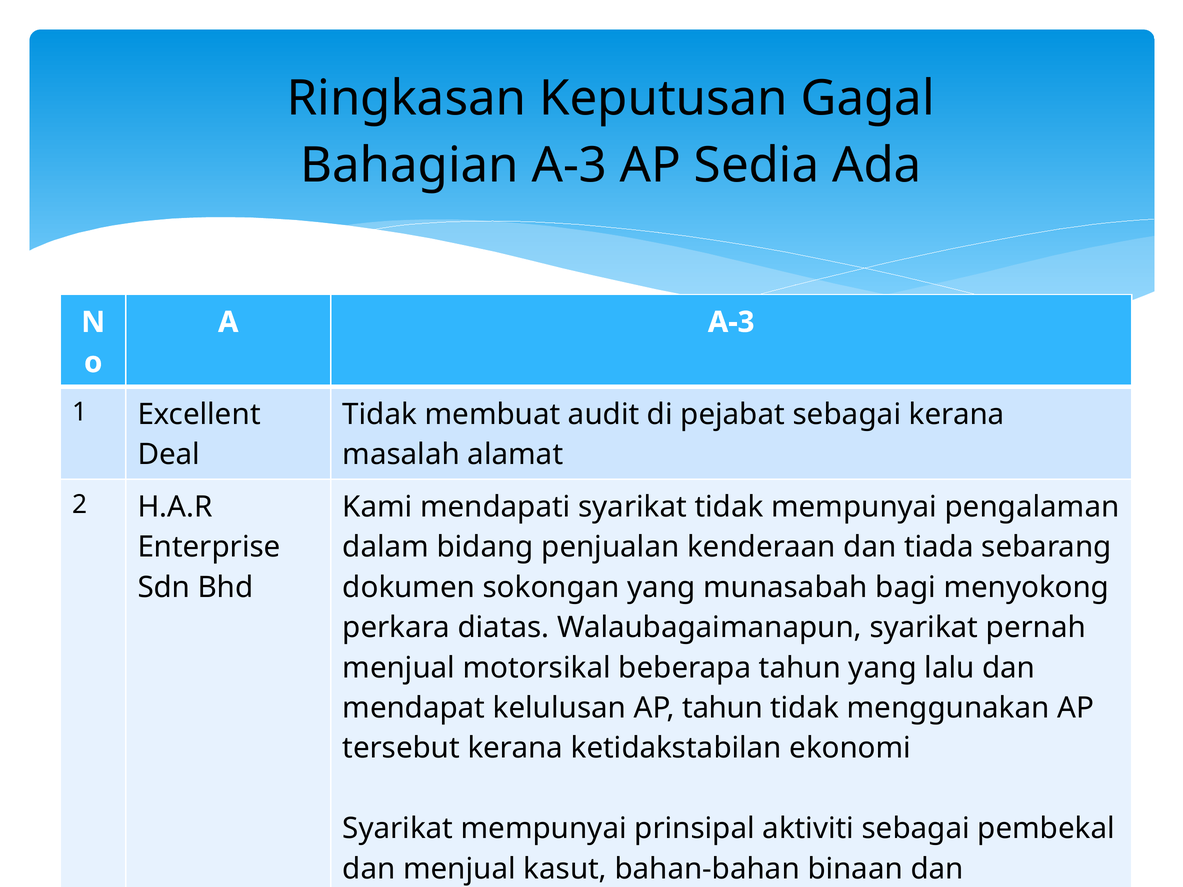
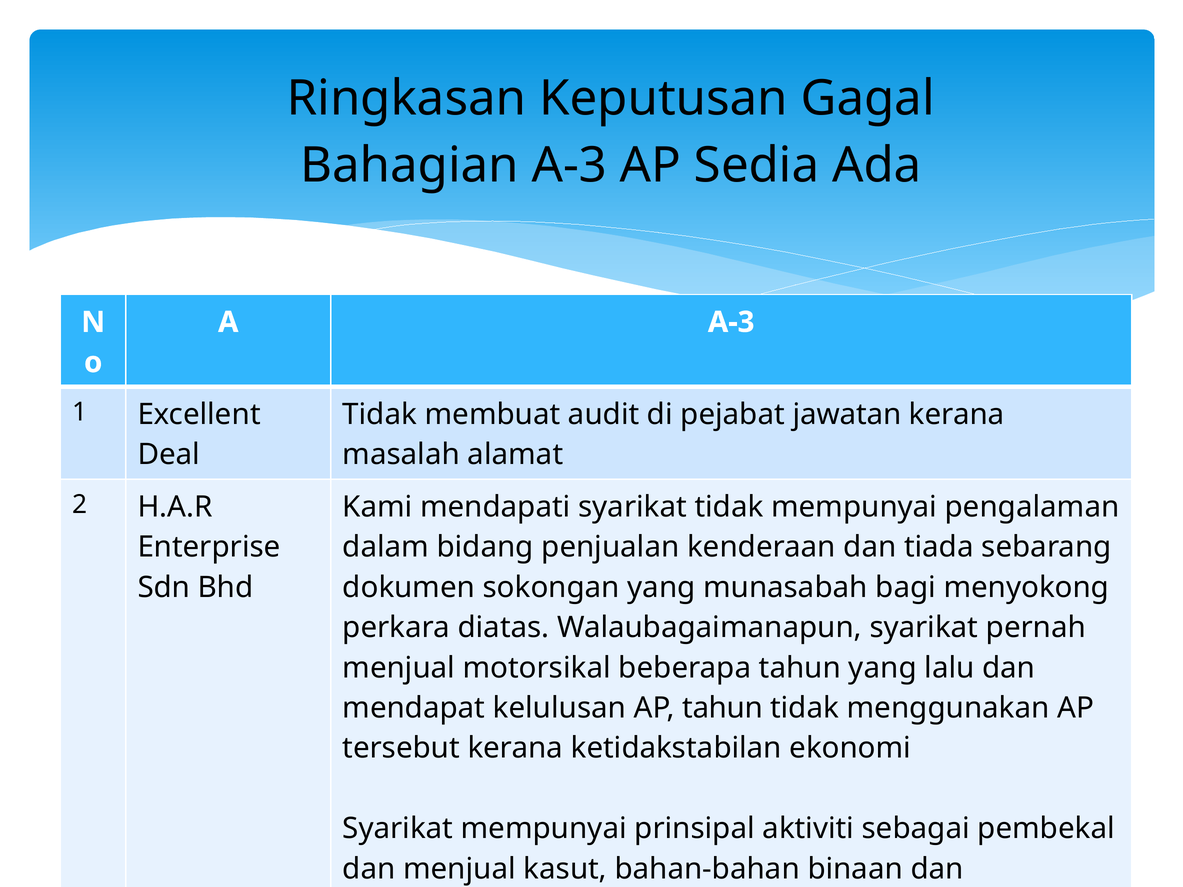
pejabat sebagai: sebagai -> jawatan
